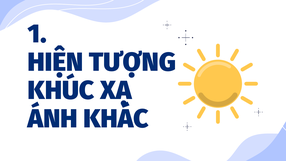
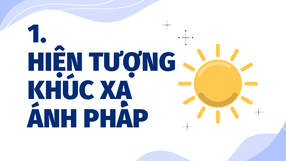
KHÁC: KHÁC -> PHÁP
